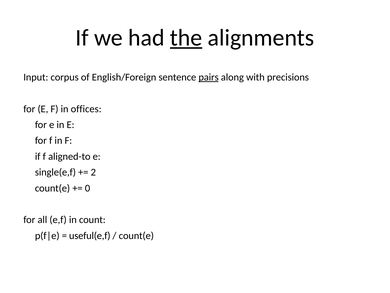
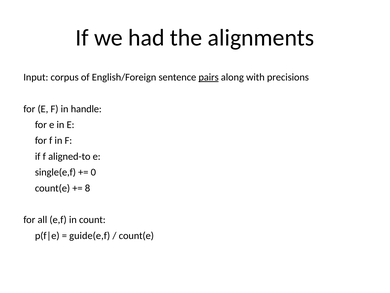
the underline: present -> none
offices: offices -> handle
2: 2 -> 0
0: 0 -> 8
useful(e,f: useful(e,f -> guide(e,f
